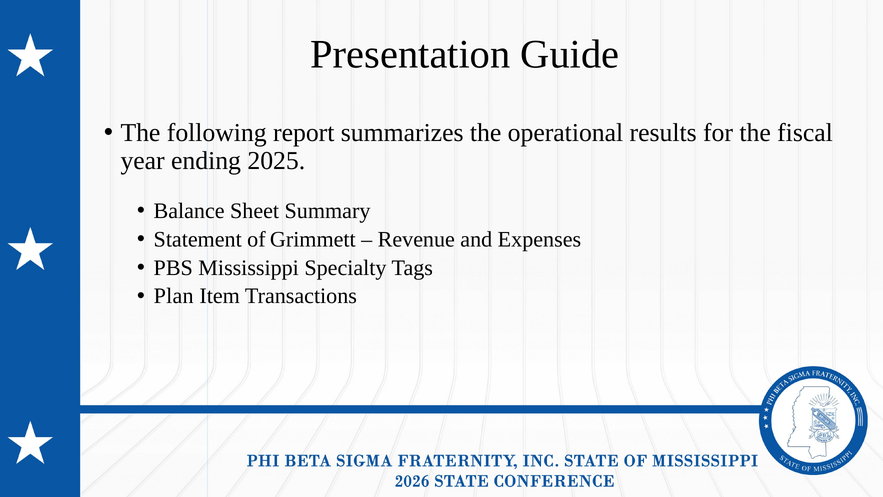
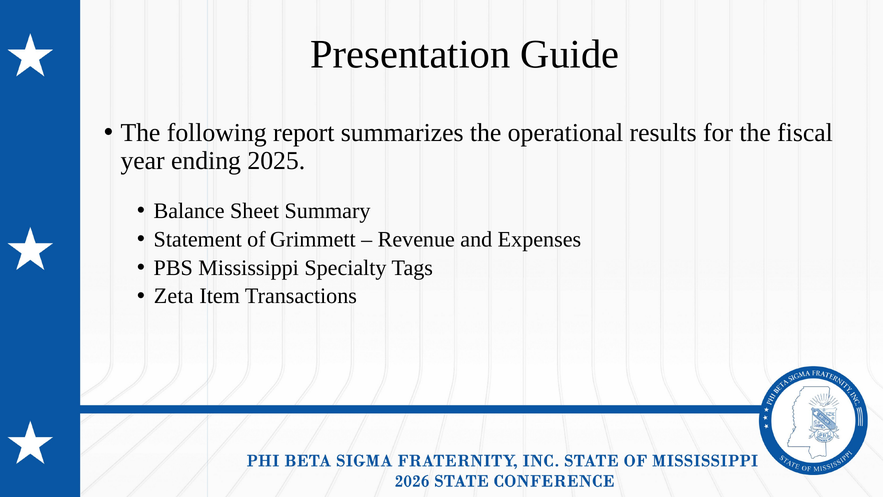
Plan: Plan -> Zeta
